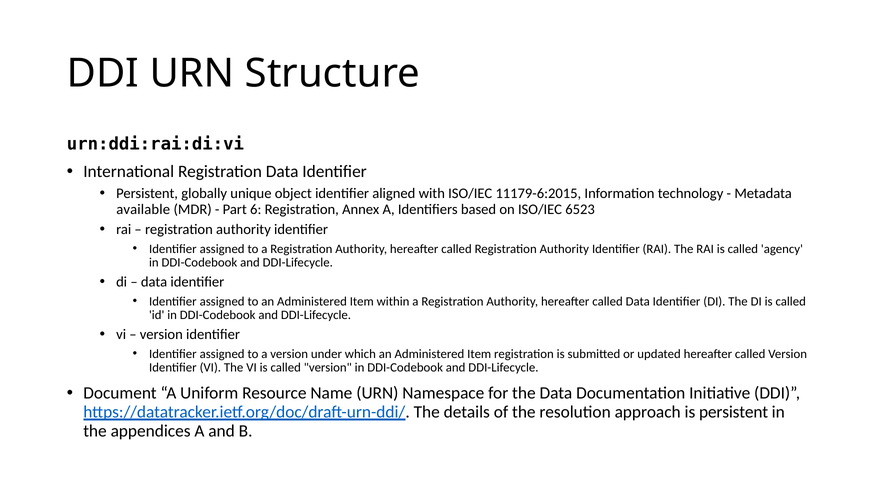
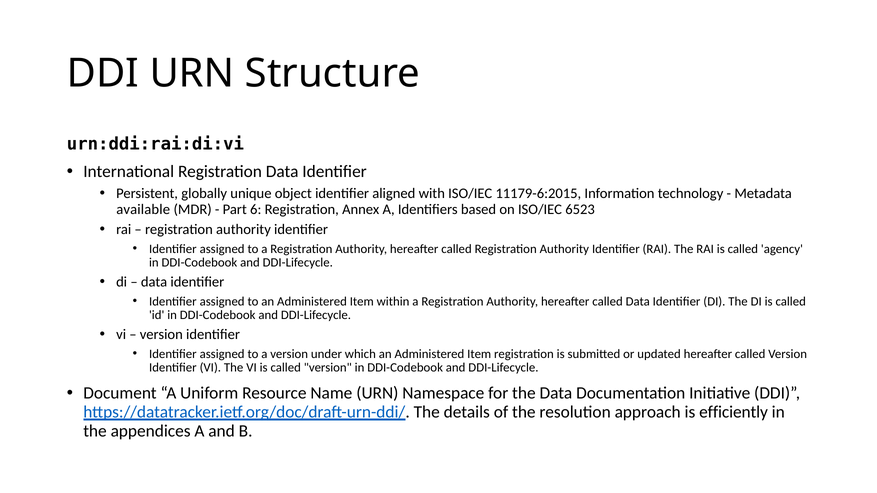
is persistent: persistent -> efficiently
